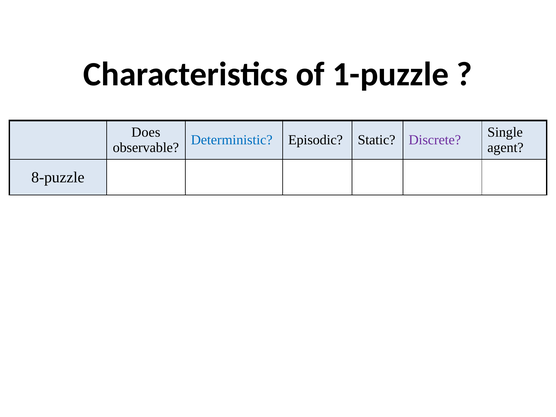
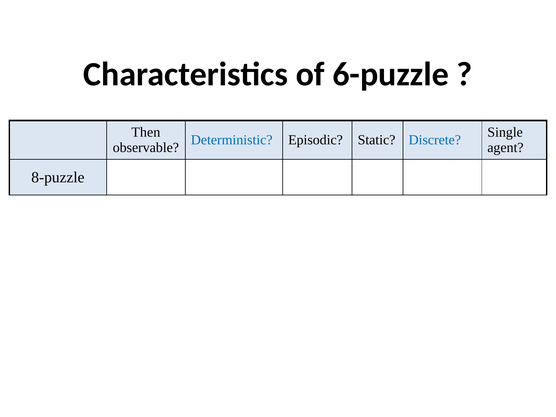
1-puzzle: 1-puzzle -> 6-puzzle
Does: Does -> Then
Discrete colour: purple -> blue
